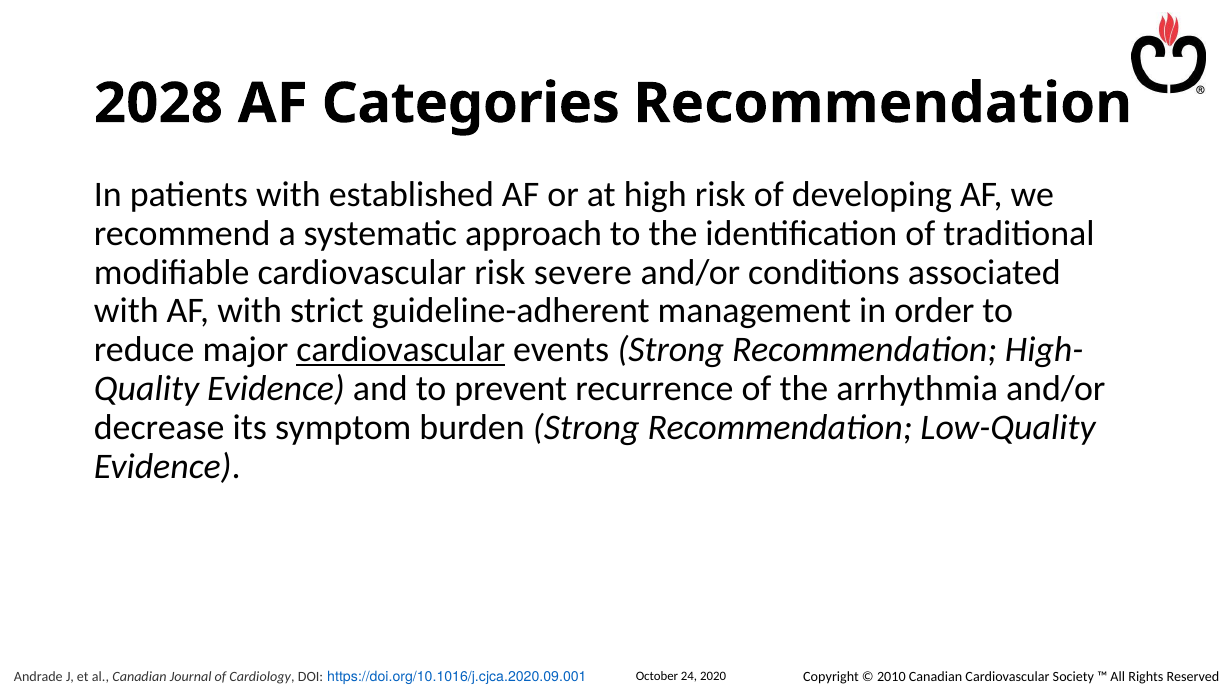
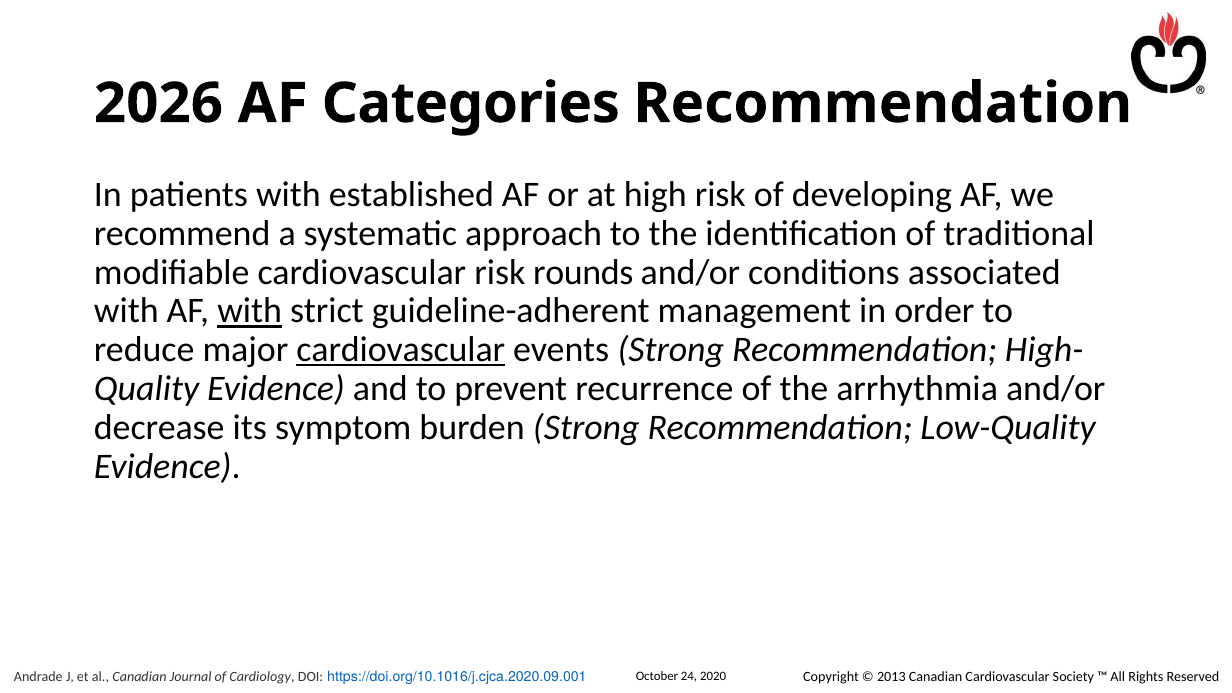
2028: 2028 -> 2026
severe: severe -> rounds
with at (250, 311) underline: none -> present
2010: 2010 -> 2013
